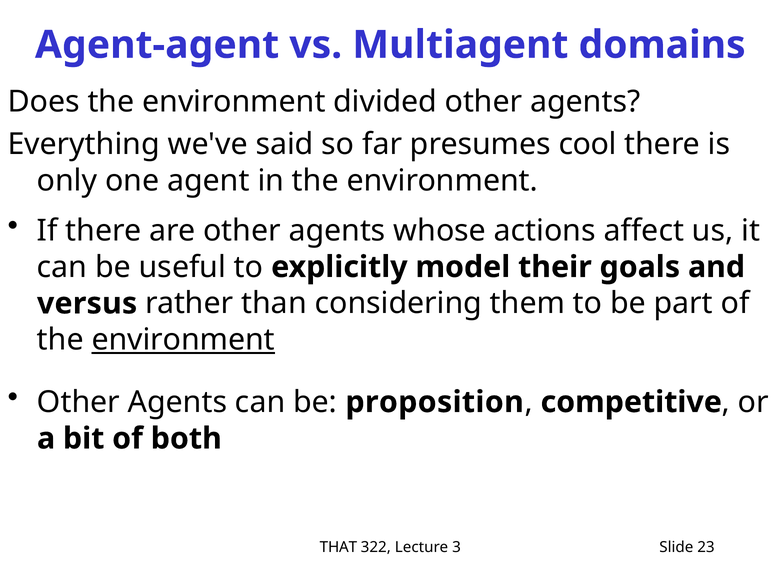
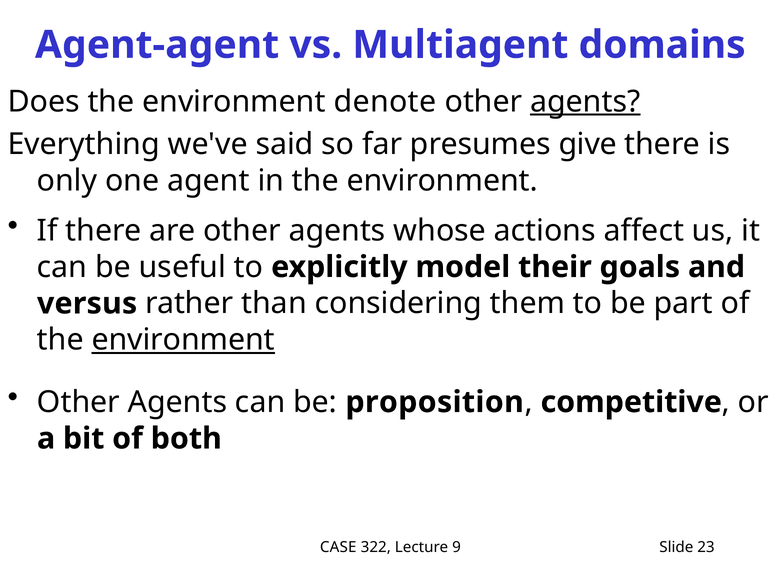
divided: divided -> denote
agents at (585, 102) underline: none -> present
cool: cool -> give
THAT: THAT -> CASE
3: 3 -> 9
